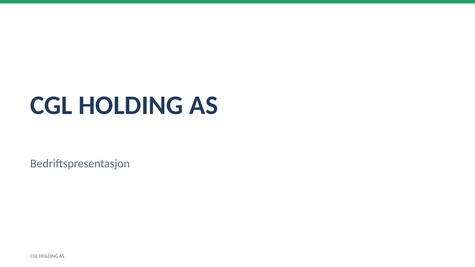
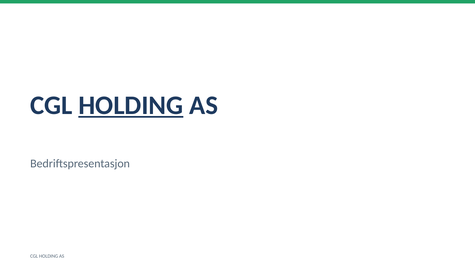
HOLDING at (131, 105) underline: none -> present
